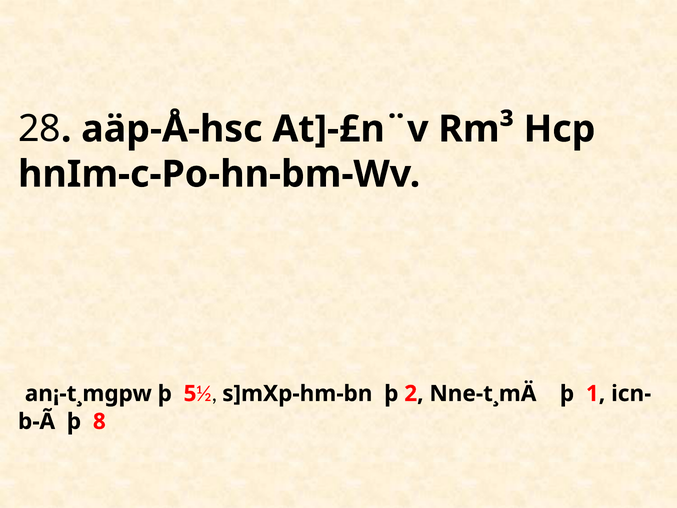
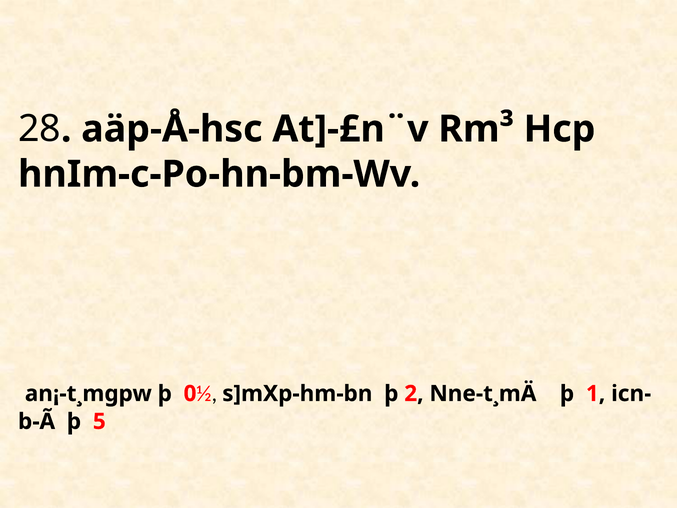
5: 5 -> 0
8: 8 -> 5
